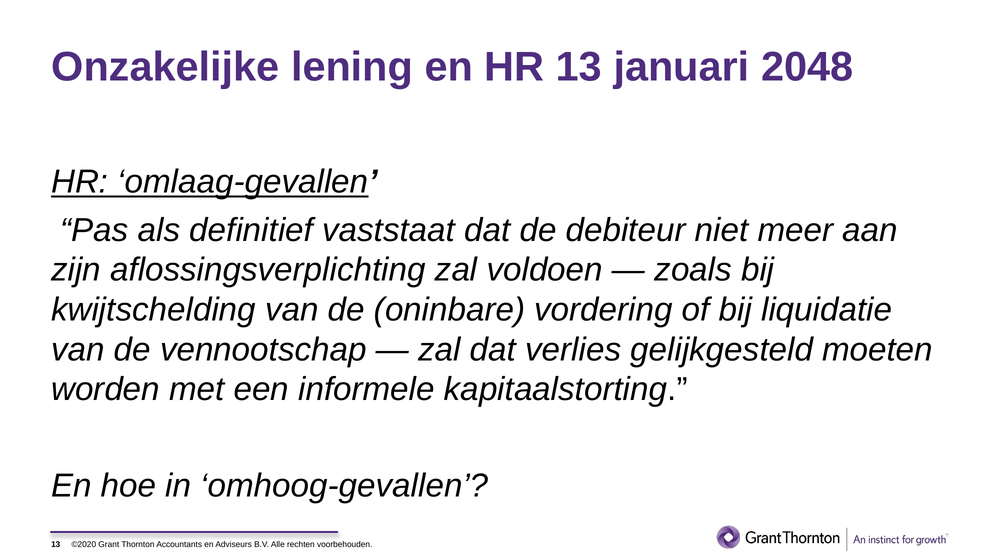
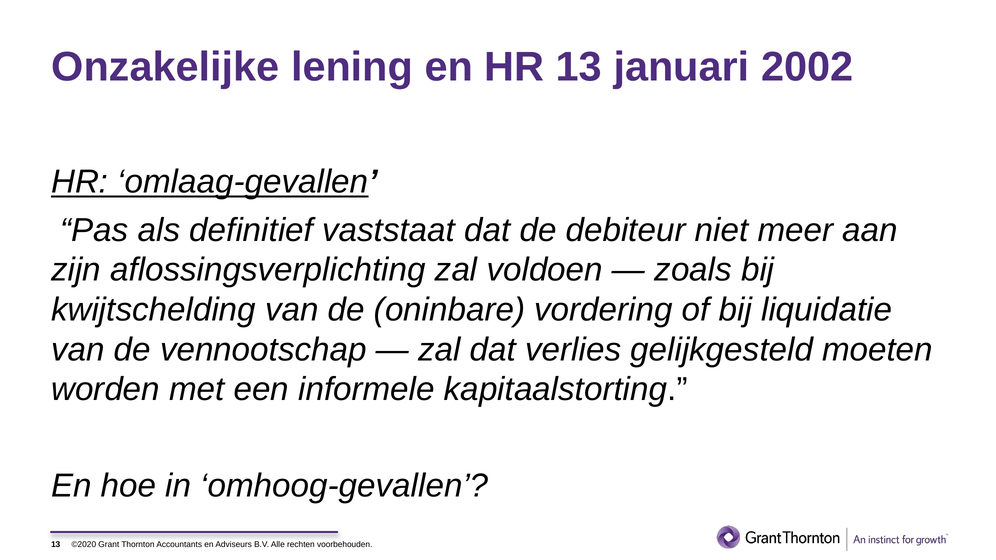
2048: 2048 -> 2002
